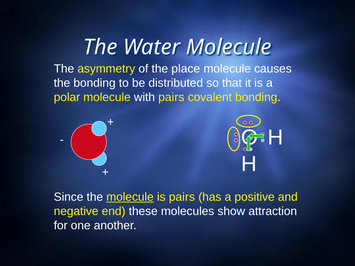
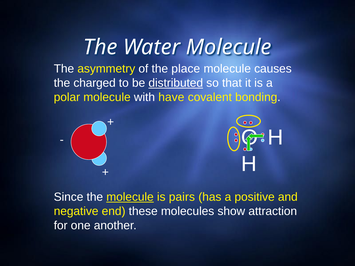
the bonding: bonding -> charged
distributed underline: none -> present
with pairs: pairs -> have
